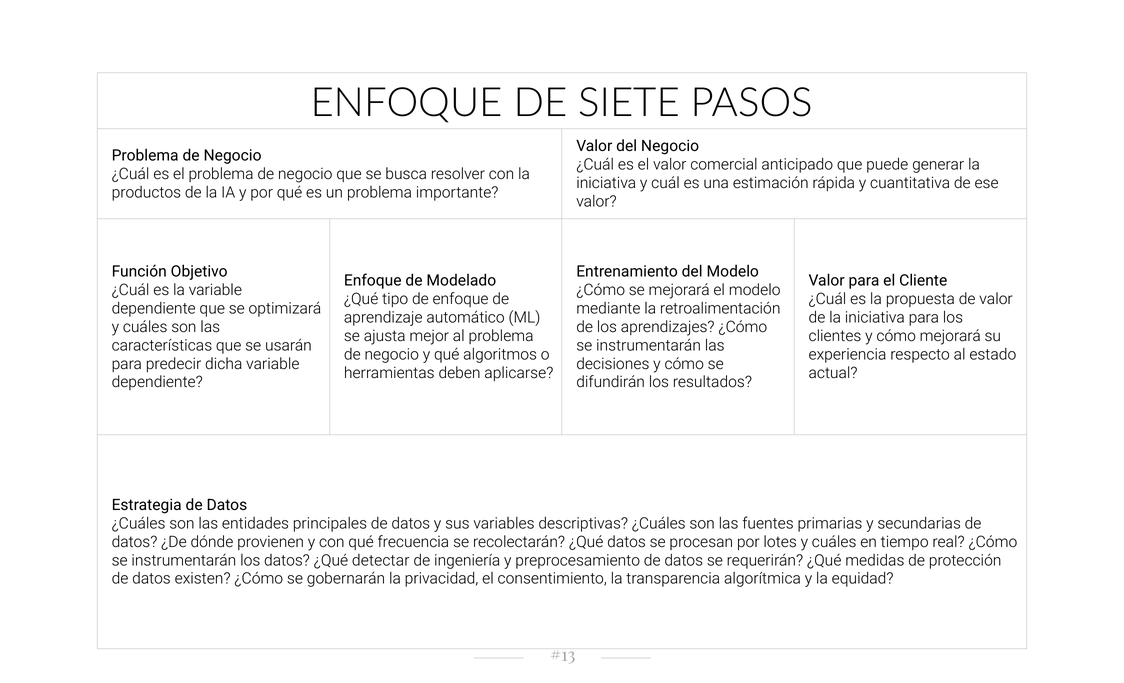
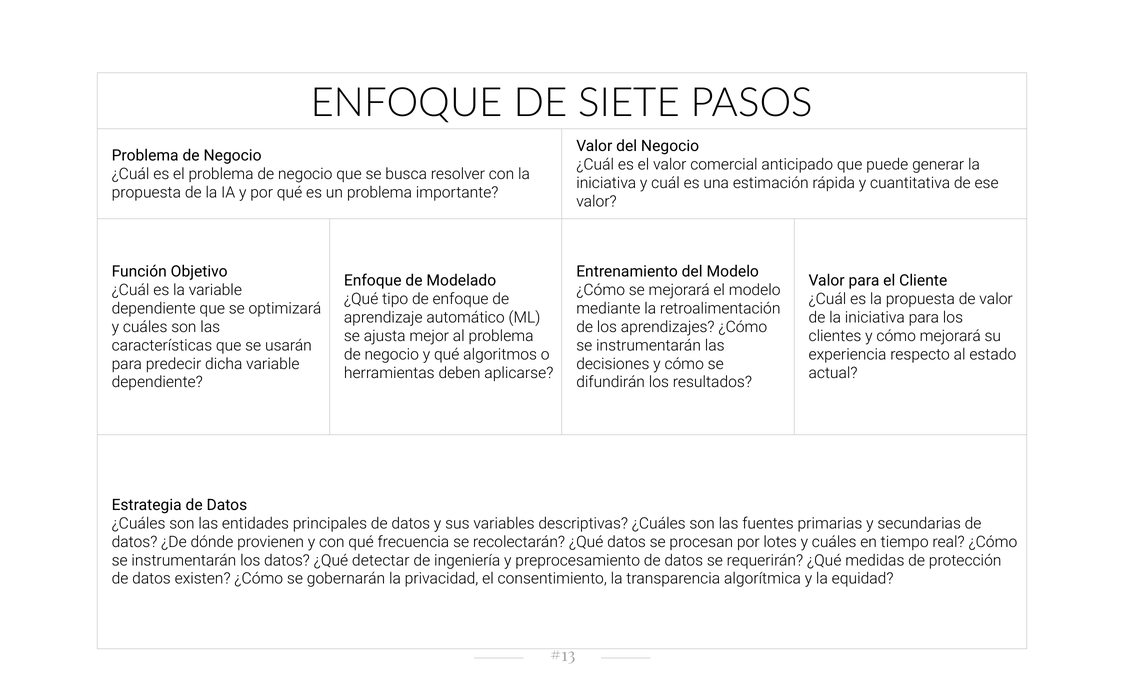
productos at (146, 192): productos -> propuesta
